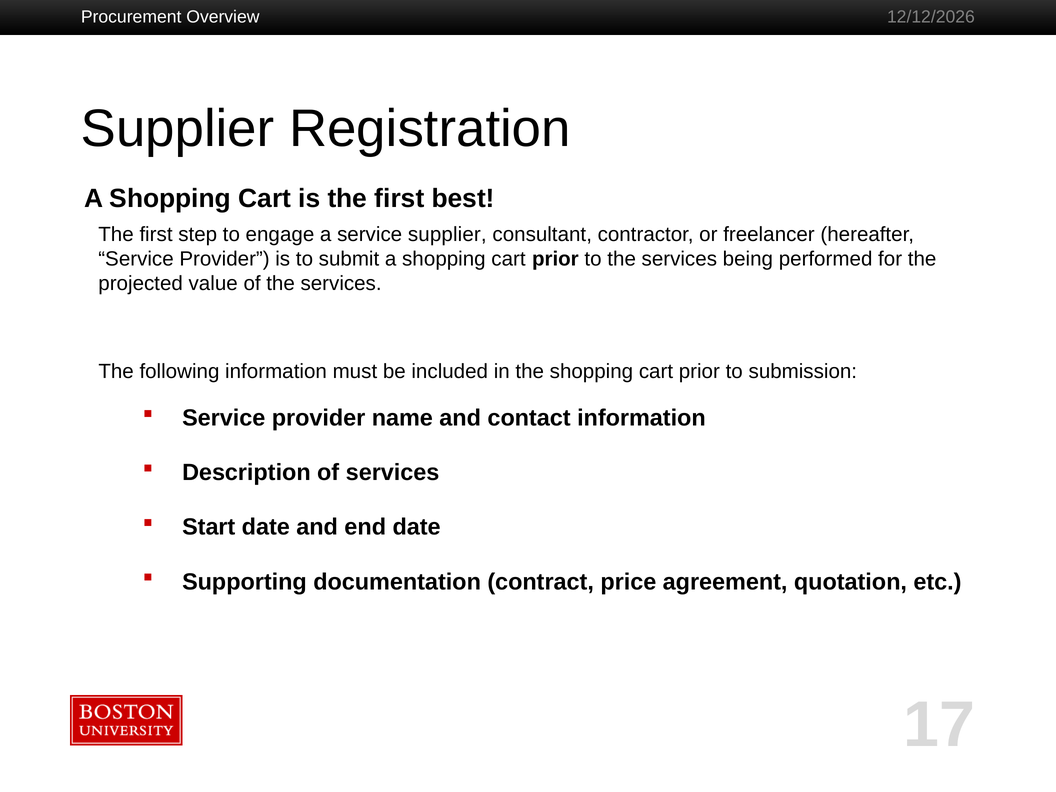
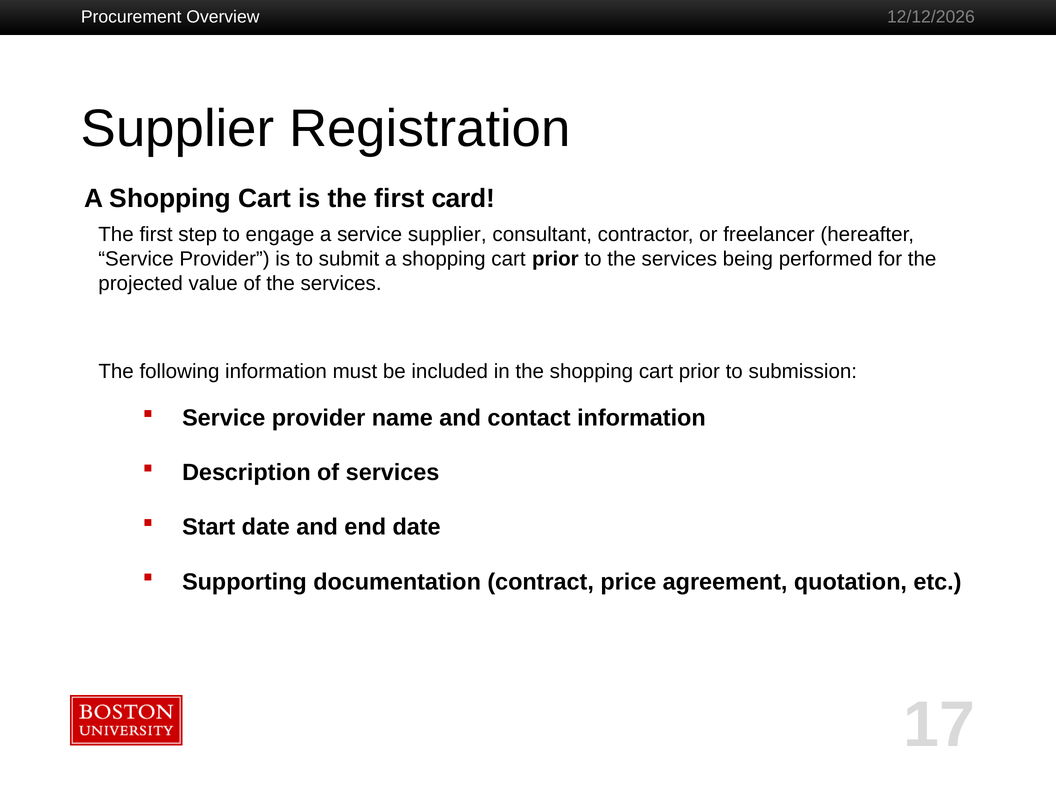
best: best -> card
